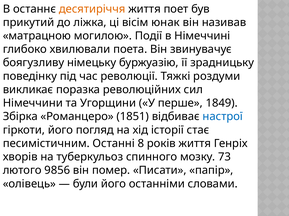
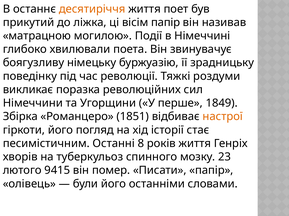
вісім юнак: юнак -> папір
настрої colour: blue -> orange
73: 73 -> 23
9856: 9856 -> 9415
